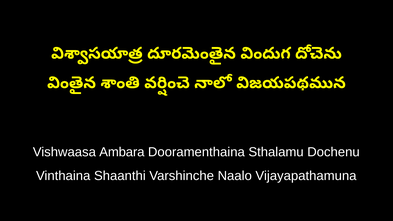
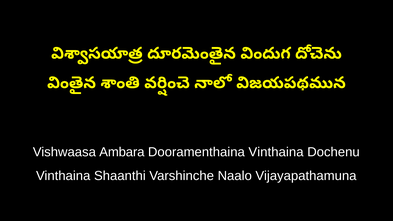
Dooramenthaina Sthalamu: Sthalamu -> Vinthaina
